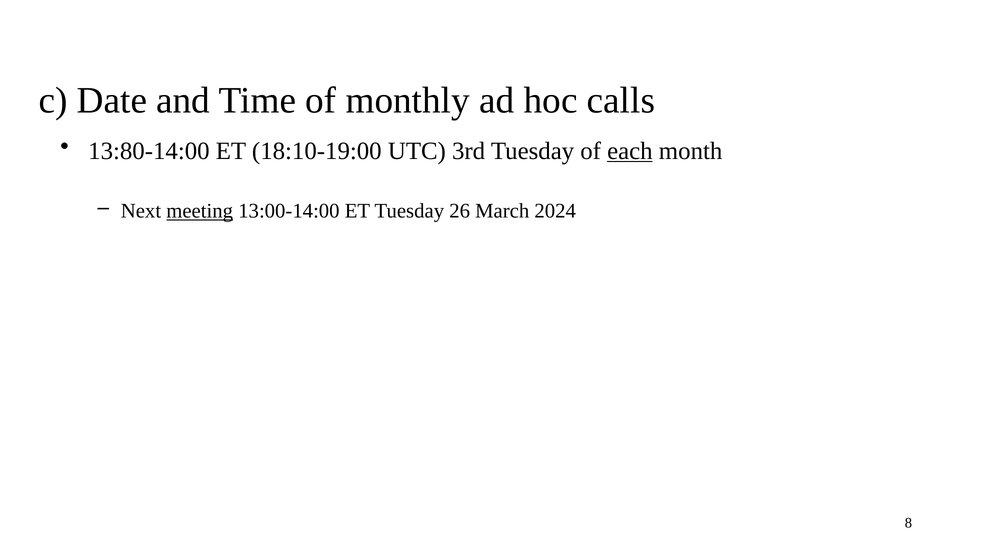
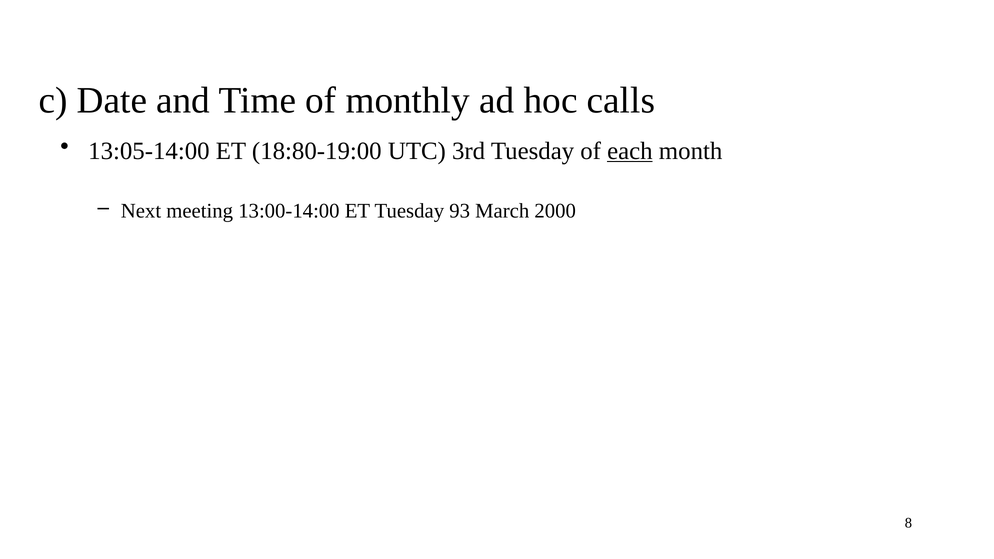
13:80-14:00: 13:80-14:00 -> 13:05-14:00
18:10-19:00: 18:10-19:00 -> 18:80-19:00
meeting underline: present -> none
26: 26 -> 93
2024: 2024 -> 2000
